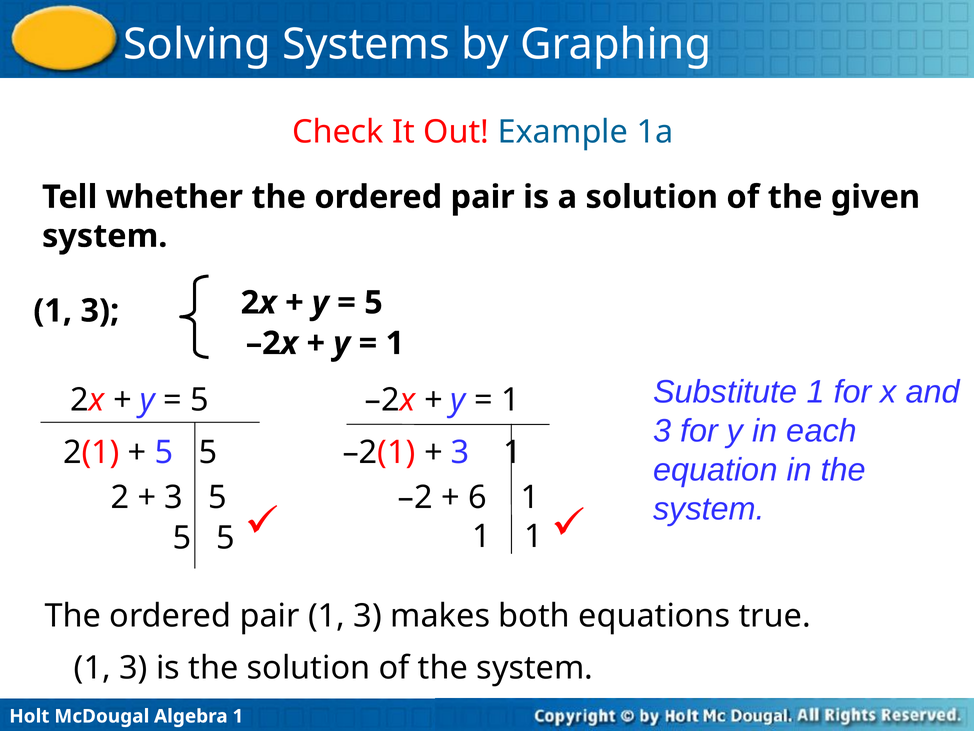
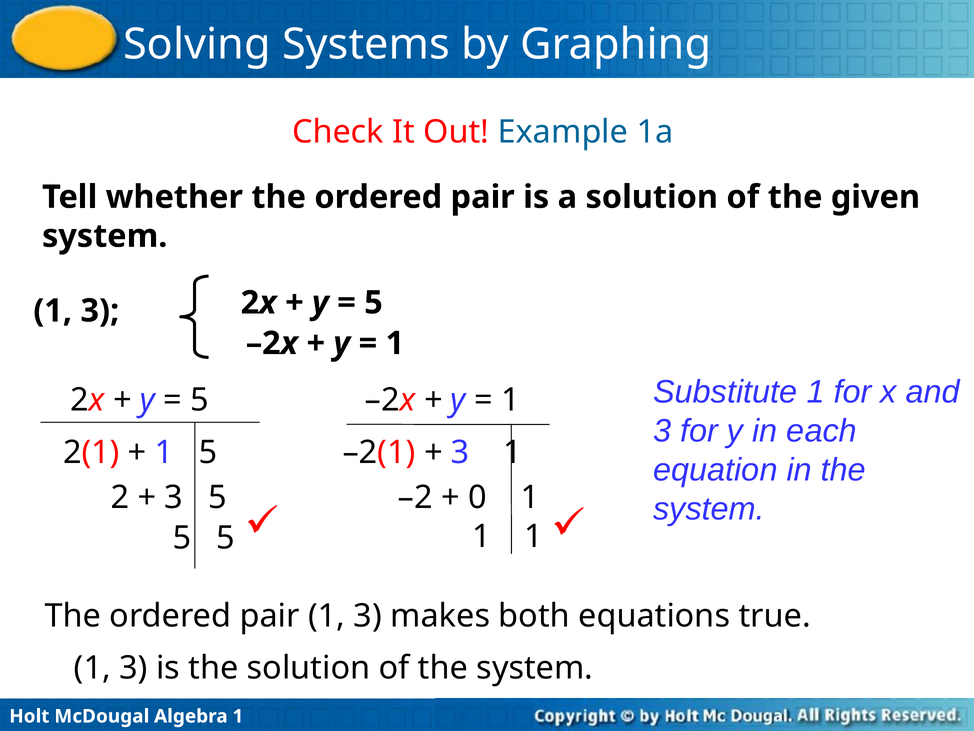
5 at (164, 452): 5 -> 1
6: 6 -> 0
